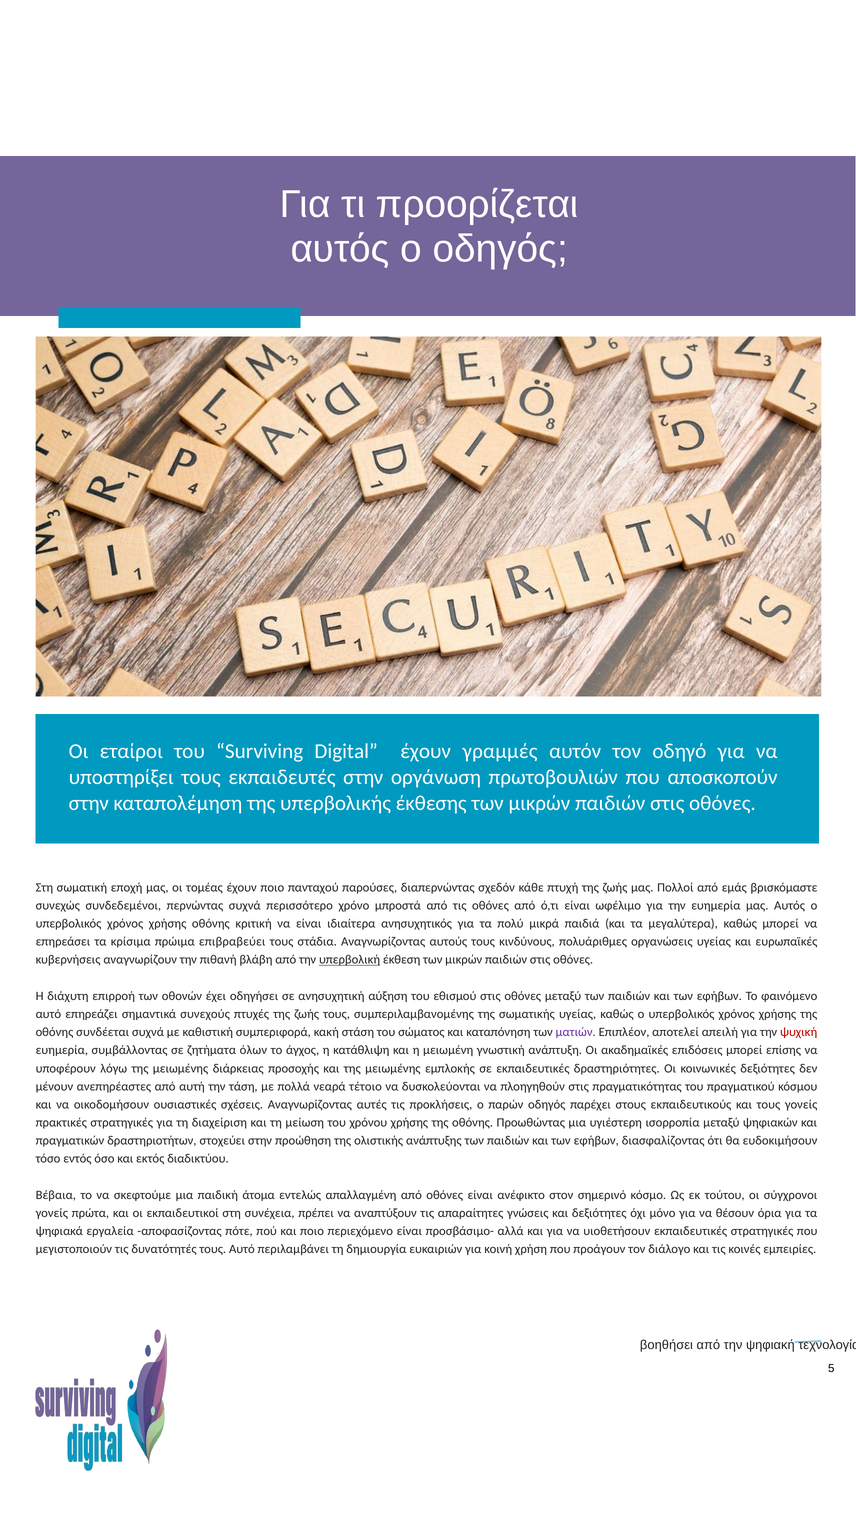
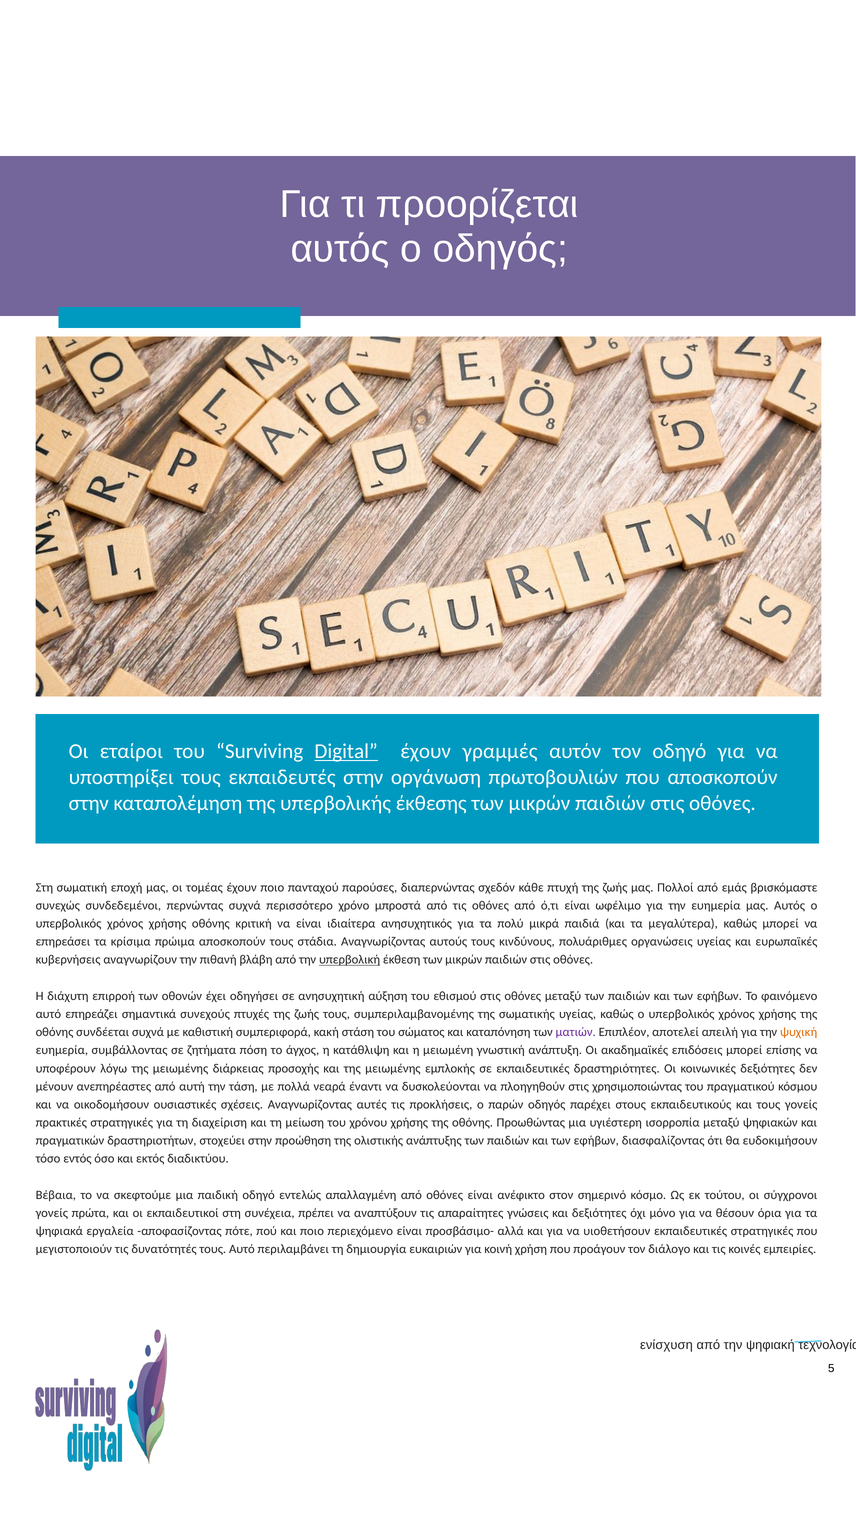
Digital underline: none -> present
πρώιμα επιβραβεύει: επιβραβεύει -> αποσκοπούν
ψυχική colour: red -> orange
όλων: όλων -> πόση
τέτοιο: τέτοιο -> έναντι
πραγματικότητας: πραγματικότητας -> χρησιμοποιώντας
παιδική άτομα: άτομα -> οδηγό
βοηθήσει: βοηθήσει -> ενίσχυση
